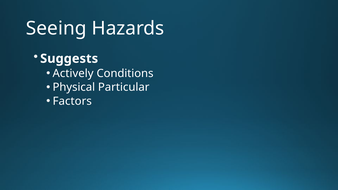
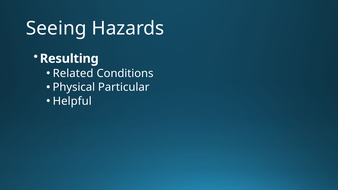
Suggests: Suggests -> Resulting
Actively: Actively -> Related
Factors: Factors -> Helpful
